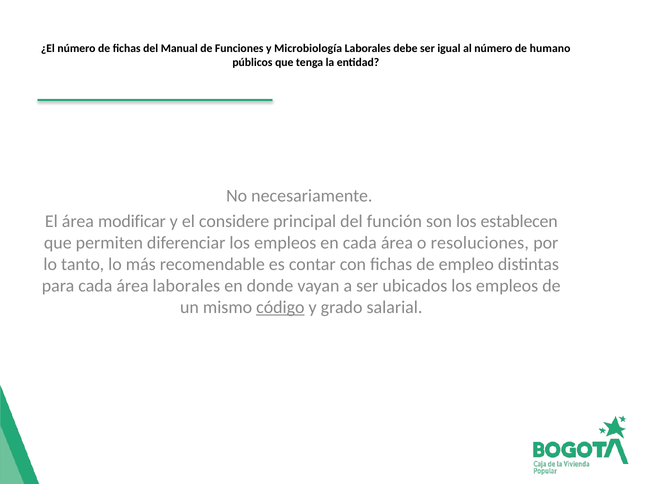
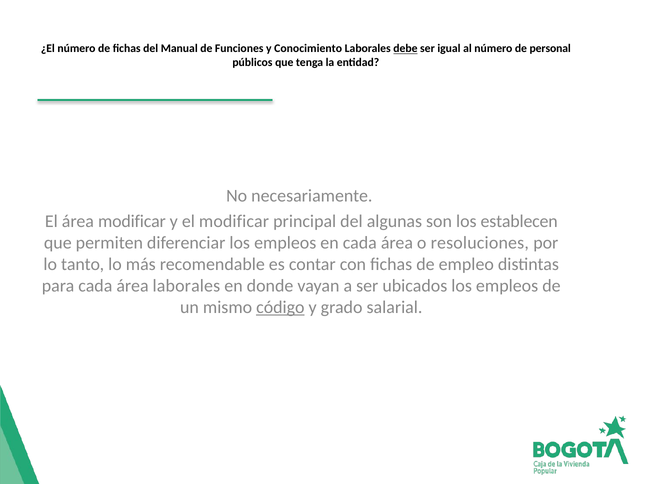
Microbiología: Microbiología -> Conocimiento
debe underline: none -> present
humano: humano -> personal
el considere: considere -> modificar
función: función -> algunas
